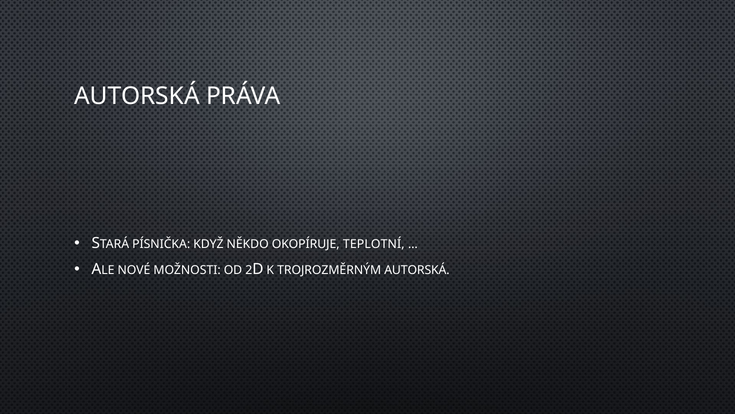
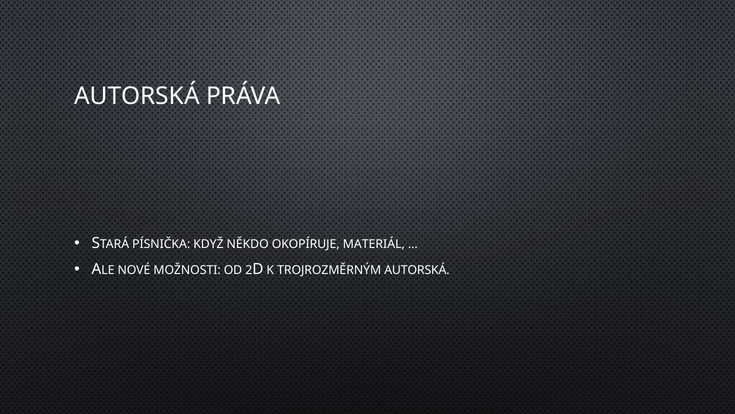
TEPLOTNÍ: TEPLOTNÍ -> MATERIÁL
